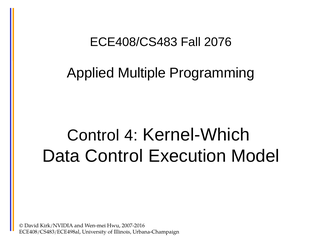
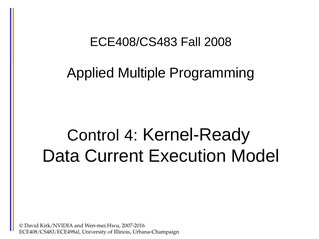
2076: 2076 -> 2008
Kernel-Which: Kernel-Which -> Kernel-Ready
Data Control: Control -> Current
